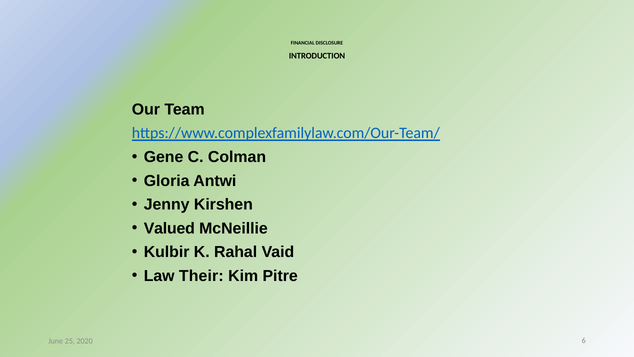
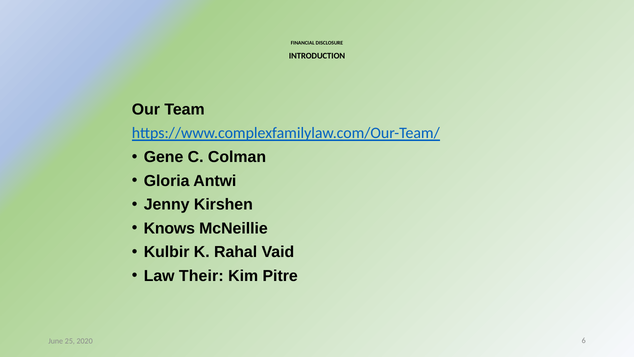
Valued: Valued -> Knows
